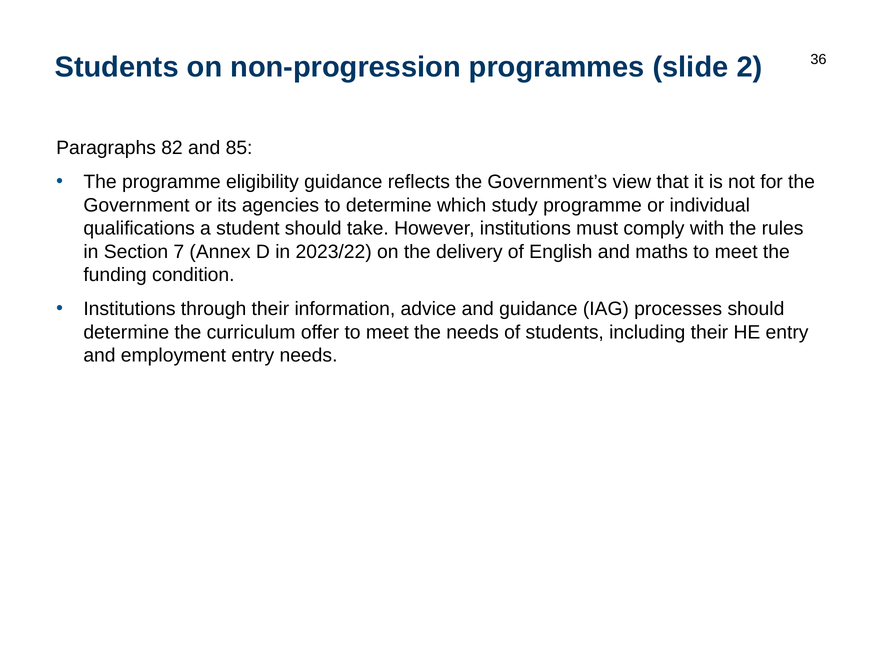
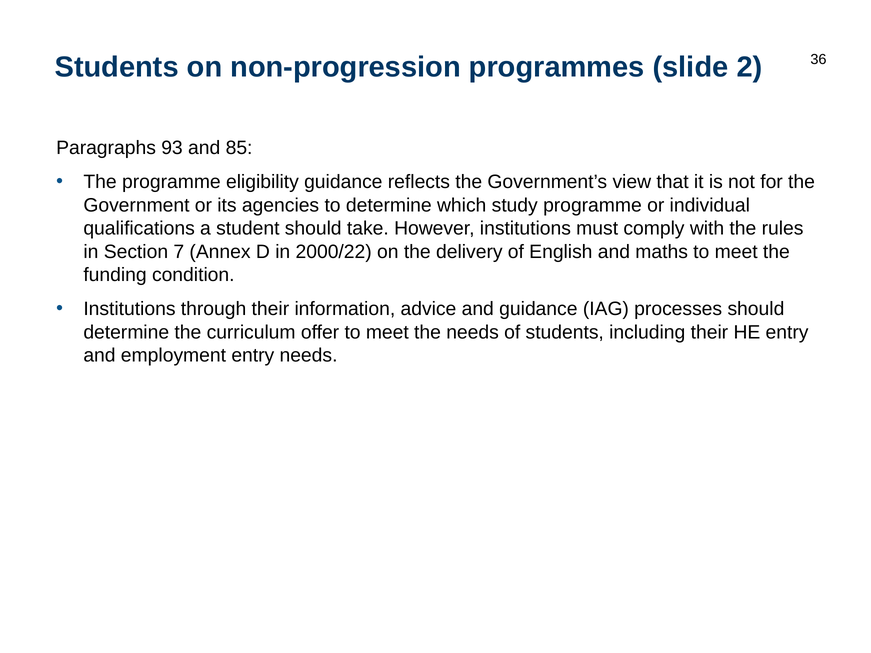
82: 82 -> 93
2023/22: 2023/22 -> 2000/22
